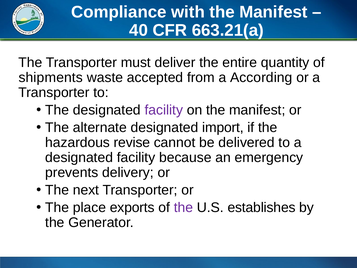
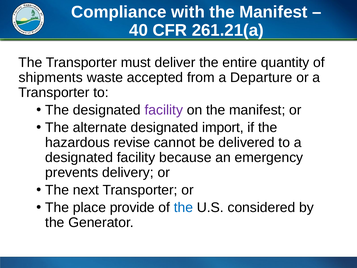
663.21(a: 663.21(a -> 261.21(a
According: According -> Departure
exports: exports -> provide
the at (183, 207) colour: purple -> blue
establishes: establishes -> considered
